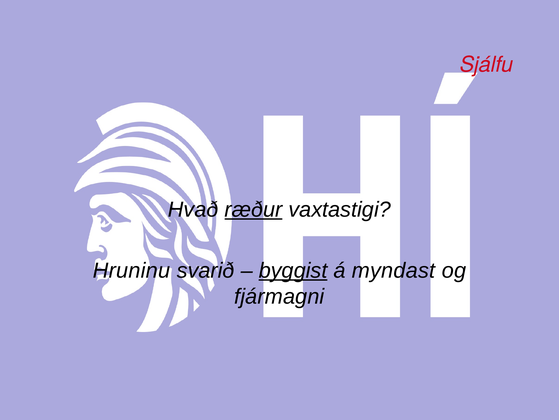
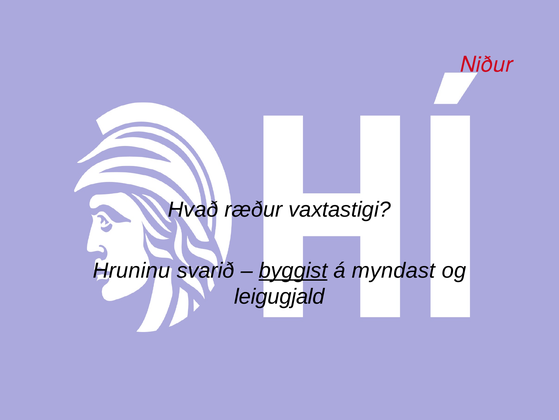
Sjálfu: Sjálfu -> Niður
ræður underline: present -> none
fjármagni: fjármagni -> leigugjald
